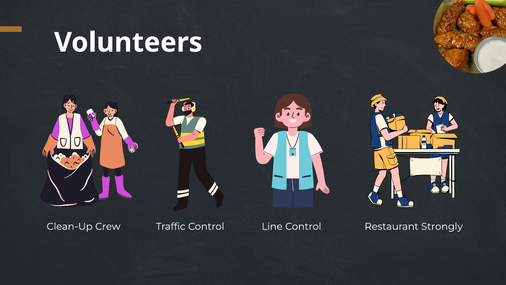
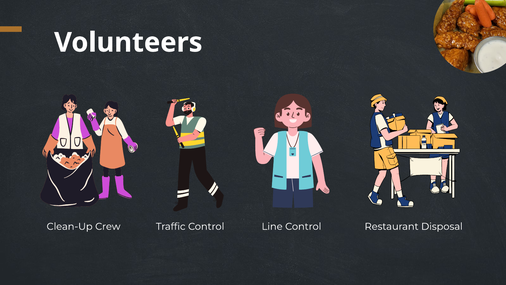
Strongly: Strongly -> Disposal
